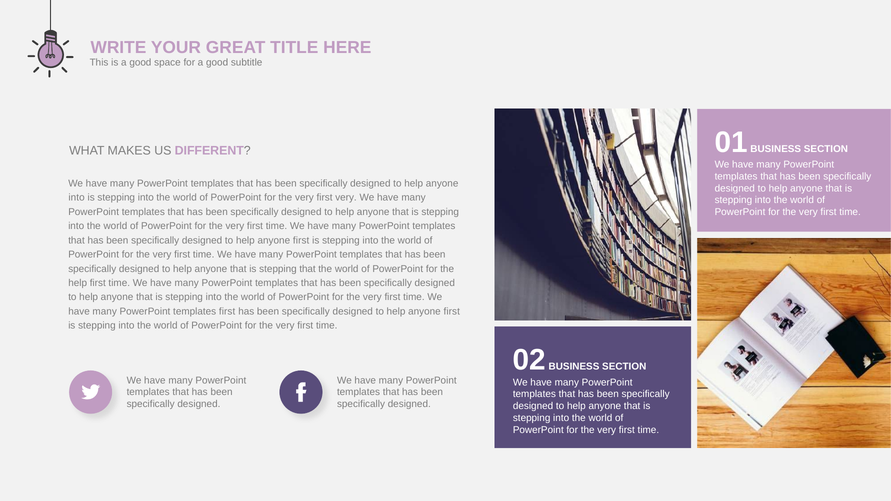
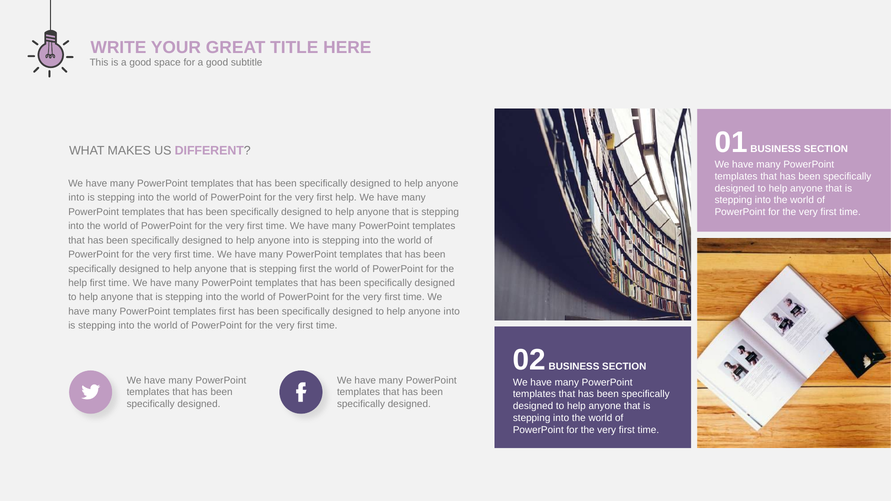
first very: very -> help
first at (301, 240): first -> into
stepping that: that -> first
first at (452, 311): first -> into
